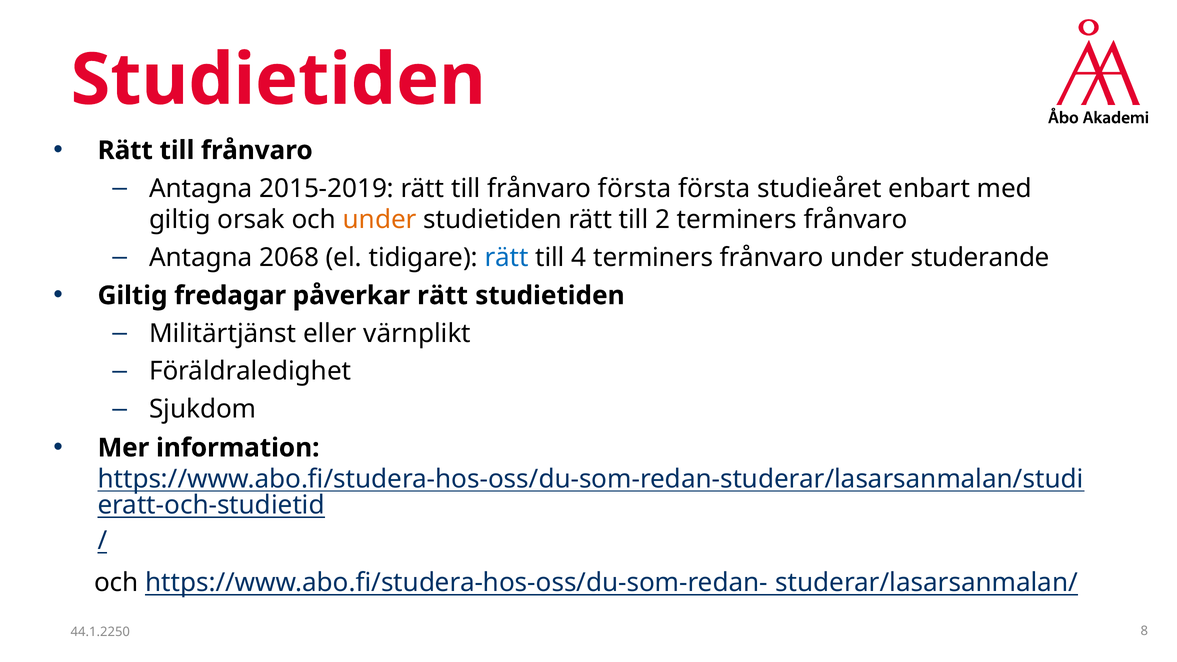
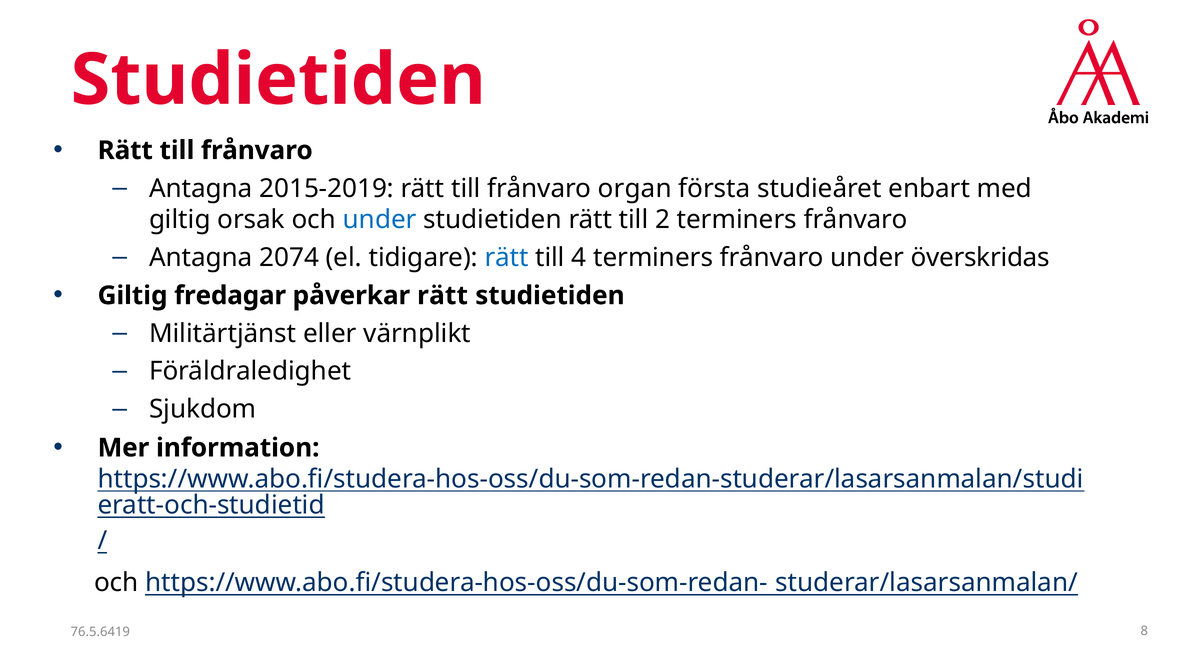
frånvaro första: första -> organ
under at (380, 220) colour: orange -> blue
2068: 2068 -> 2074
studerande: studerande -> överskridas
44.1.2250: 44.1.2250 -> 76.5.6419
